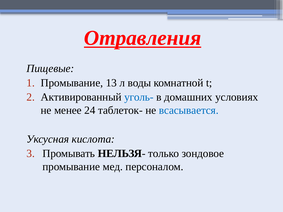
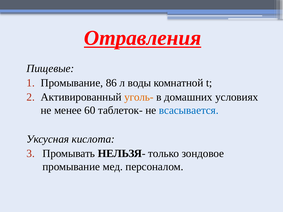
13: 13 -> 86
уголь- colour: blue -> orange
24: 24 -> 60
